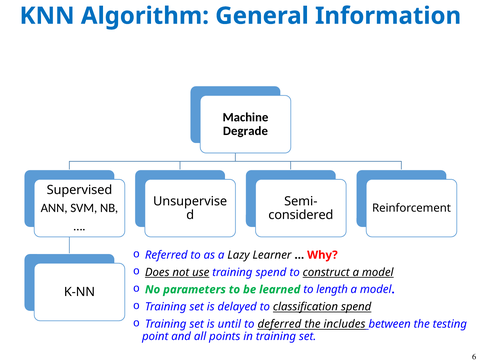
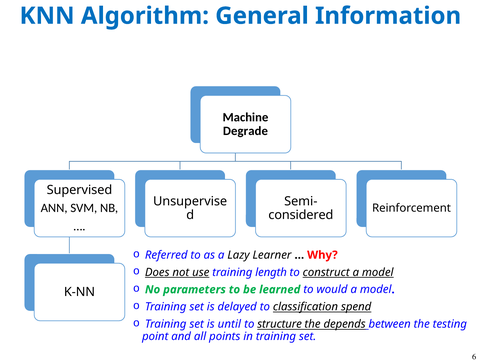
training spend: spend -> length
length: length -> would
deferred: deferred -> structure
includes: includes -> depends
